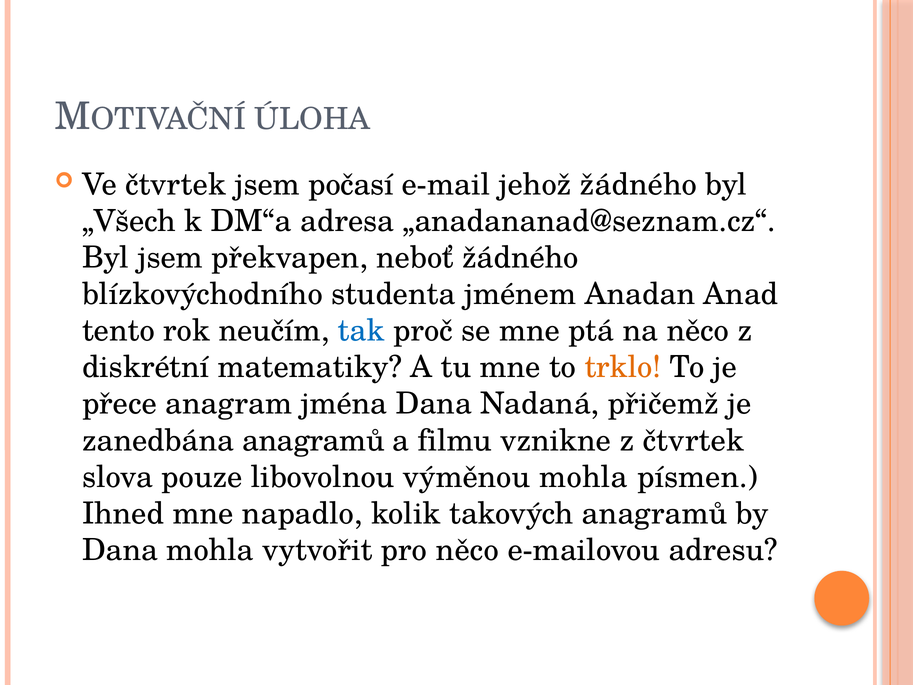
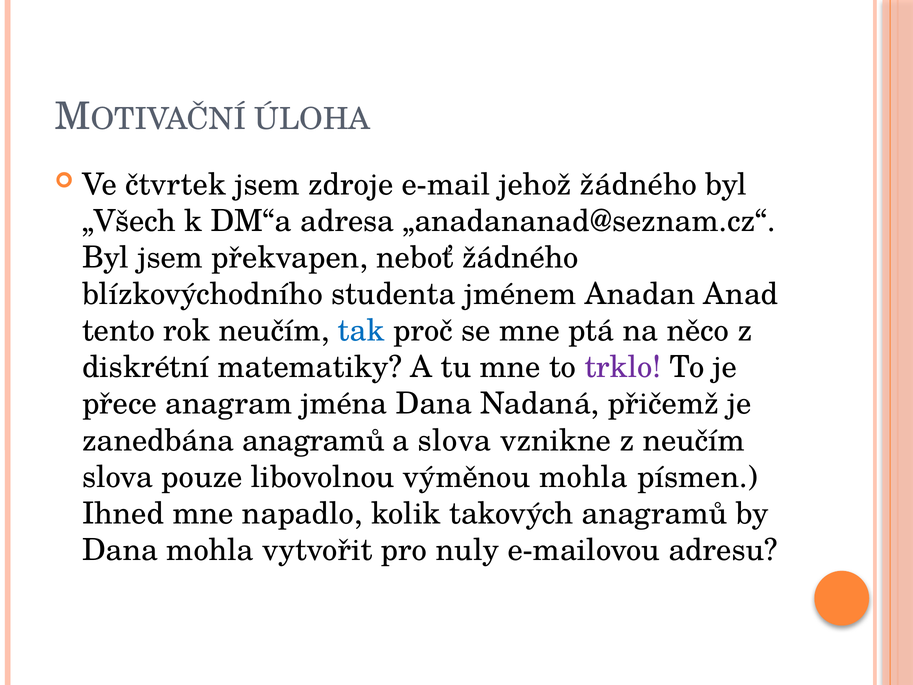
počasí: počasí -> zdroje
trklo colour: orange -> purple
a filmu: filmu -> slova
z čtvrtek: čtvrtek -> neučím
pro něco: něco -> nuly
